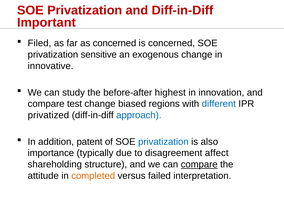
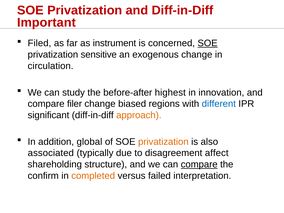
as concerned: concerned -> instrument
SOE at (208, 43) underline: none -> present
innovative: innovative -> circulation
test: test -> filer
privatized: privatized -> significant
approach colour: blue -> orange
patent: patent -> global
privatization at (163, 142) colour: blue -> orange
importance: importance -> associated
attitude: attitude -> confirm
